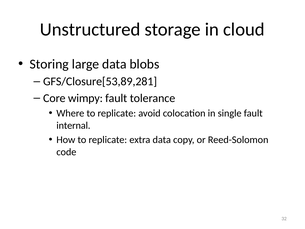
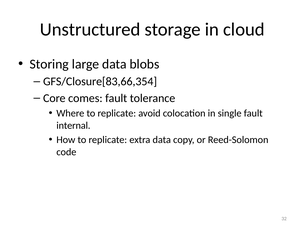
GFS/Closure[53,89,281: GFS/Closure[53,89,281 -> GFS/Closure[83,66,354
wimpy: wimpy -> comes
